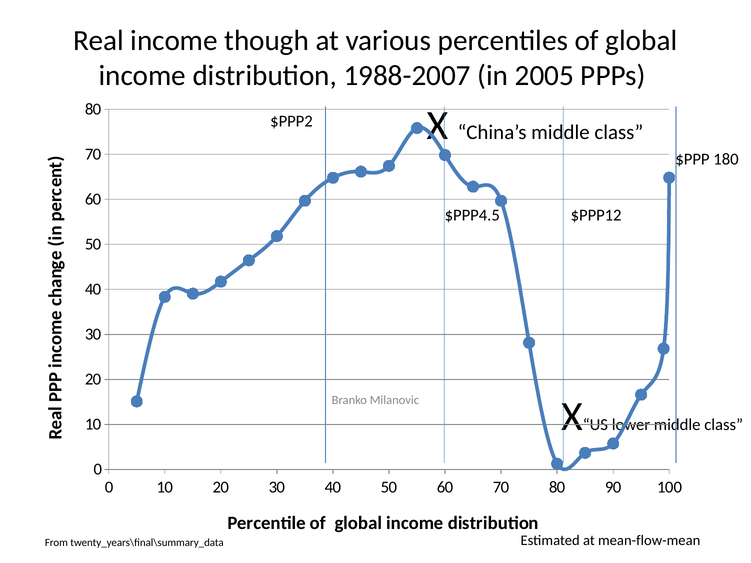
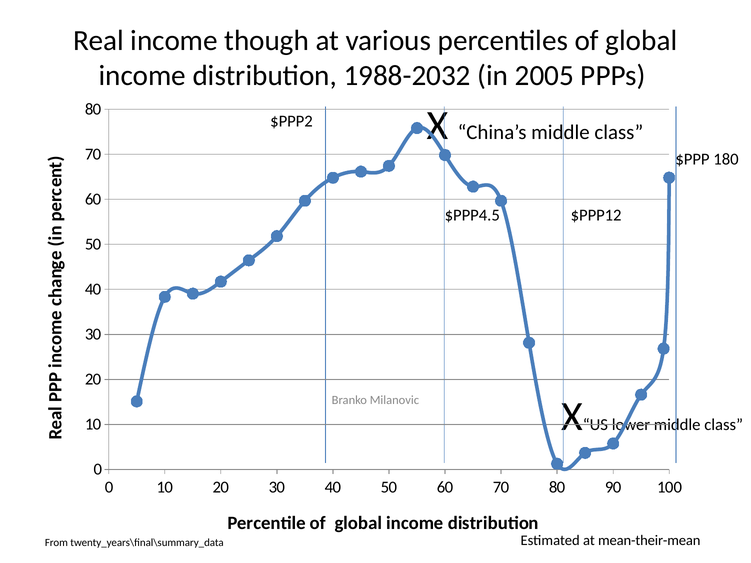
1988-2007: 1988-2007 -> 1988-2032
mean-flow-mean: mean-flow-mean -> mean-their-mean
